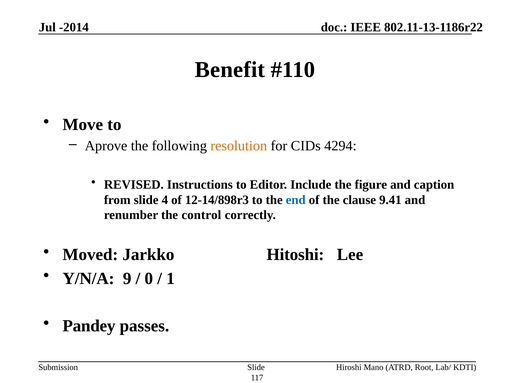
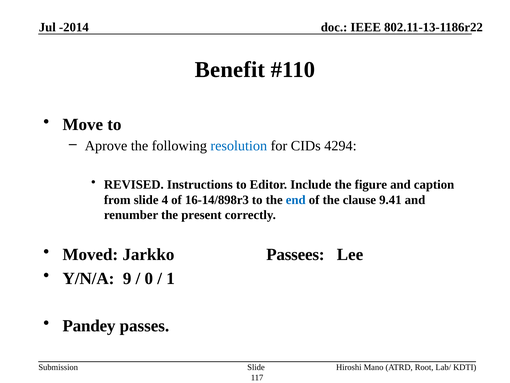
resolution colour: orange -> blue
12-14/898r3: 12-14/898r3 -> 16-14/898r3
control: control -> present
Hitoshi: Hitoshi -> Passees
